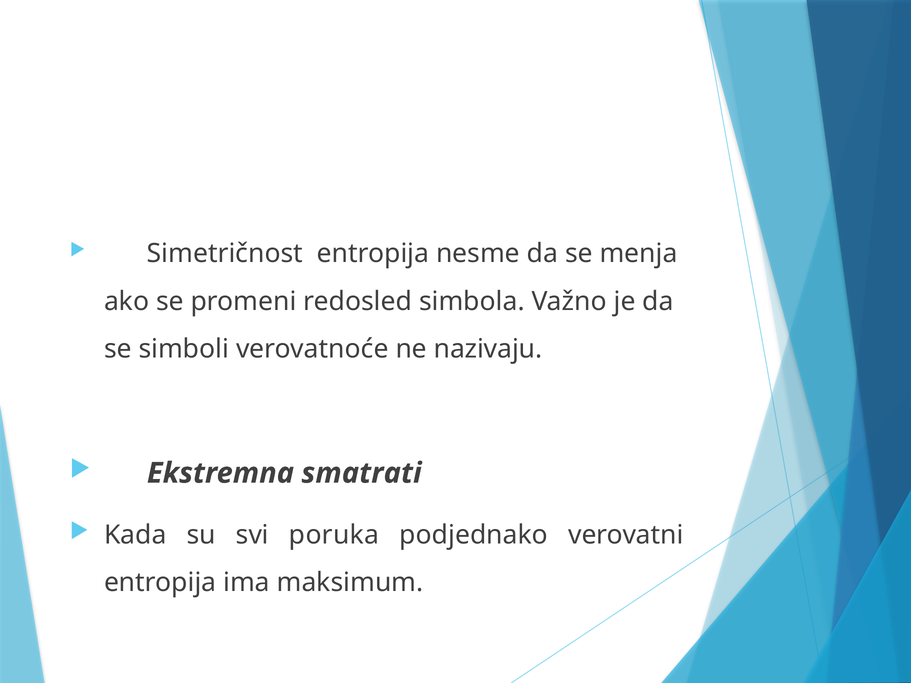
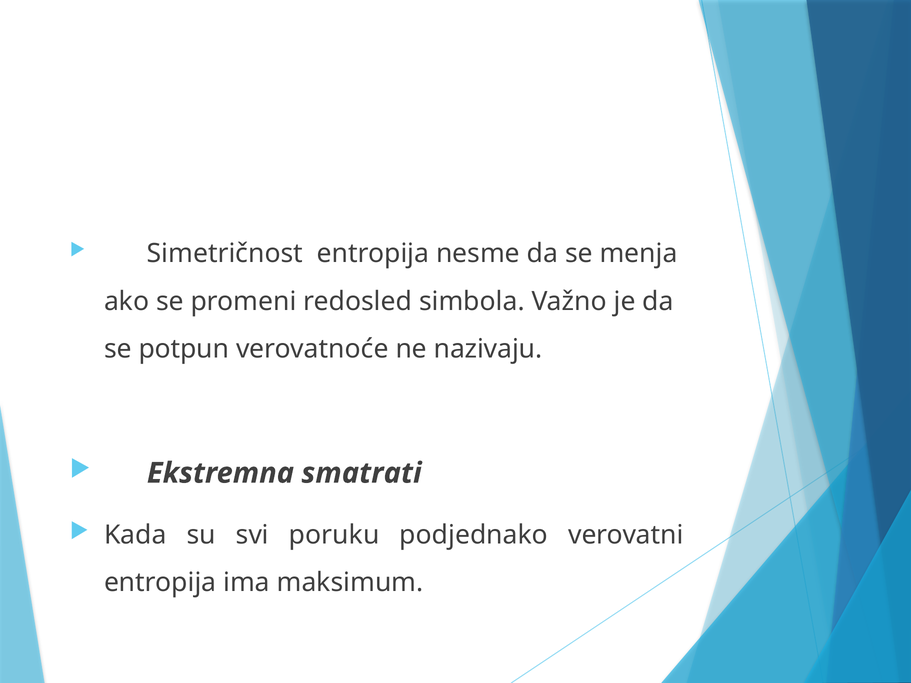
simboli: simboli -> potpun
poruka: poruka -> poruku
